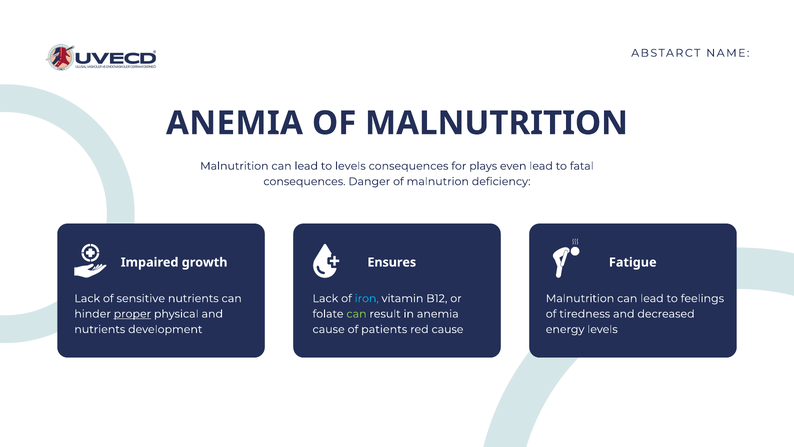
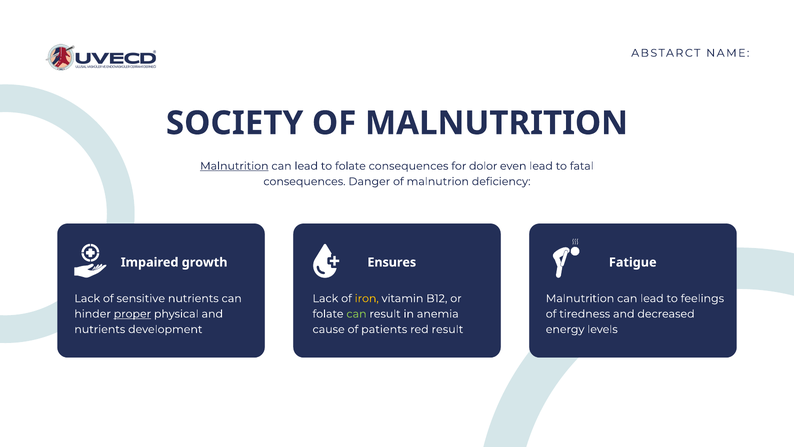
ANEMIA at (234, 123): ANEMIA -> SOCIETY
Malnutrition at (234, 166) underline: none -> present
to levels: levels -> folate
plays: plays -> dolor
iron colour: light blue -> yellow
red cause: cause -> result
